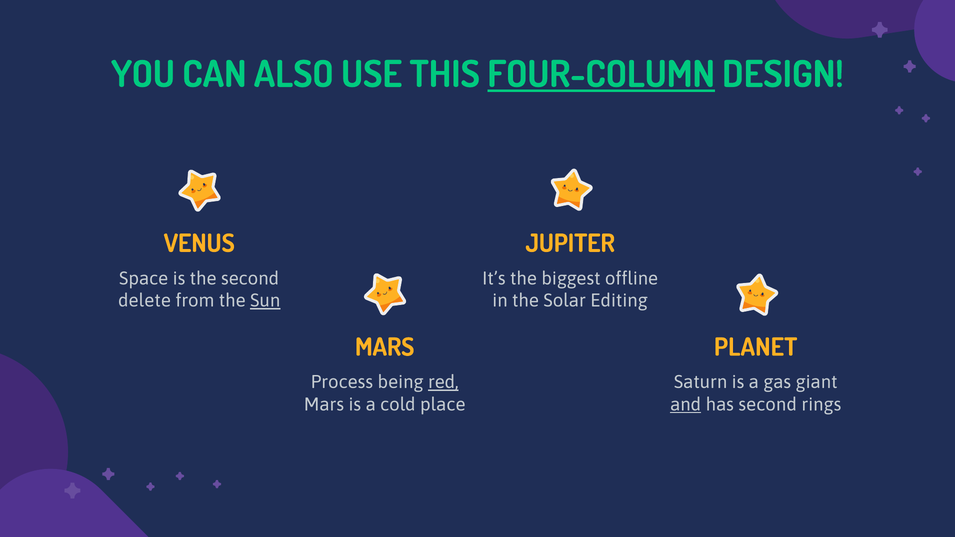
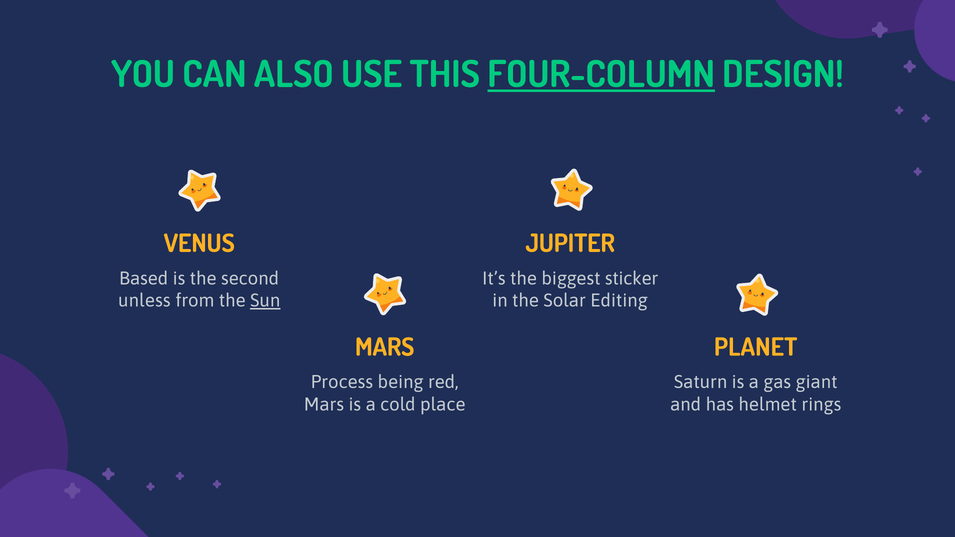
Space: Space -> Based
offline: offline -> sticker
delete: delete -> unless
red underline: present -> none
and underline: present -> none
has second: second -> helmet
